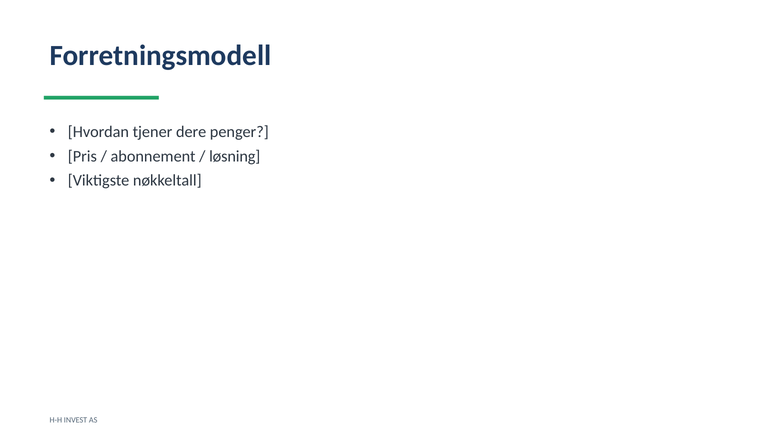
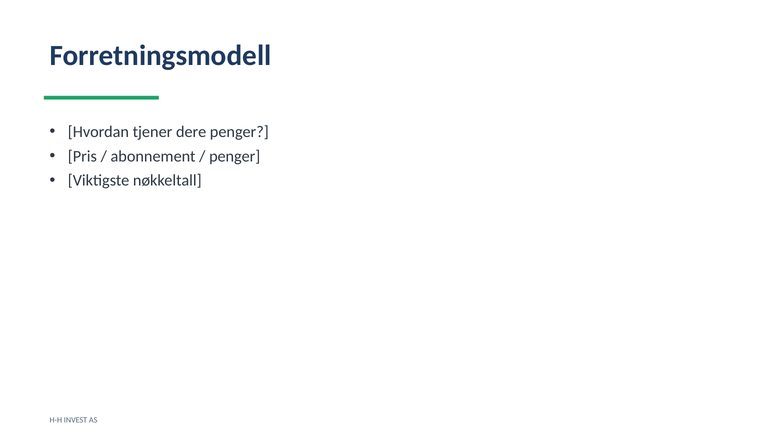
løsning at (235, 156): løsning -> penger
